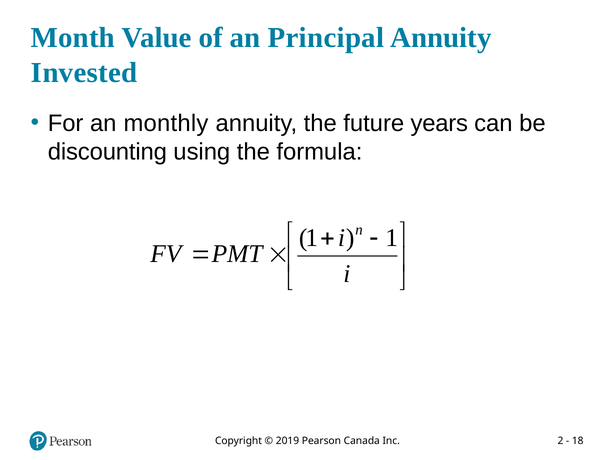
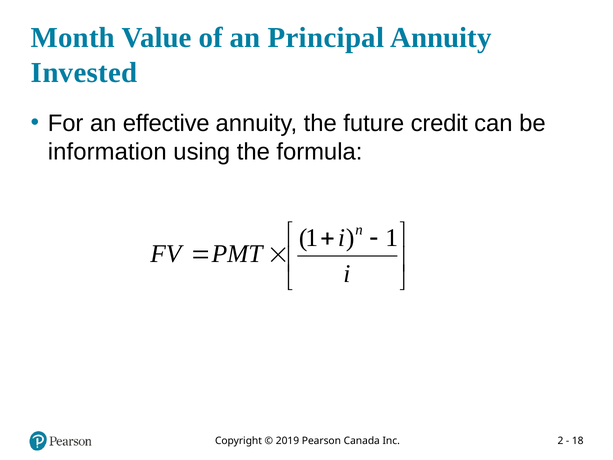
monthly: monthly -> effective
years: years -> credit
discounting: discounting -> information
